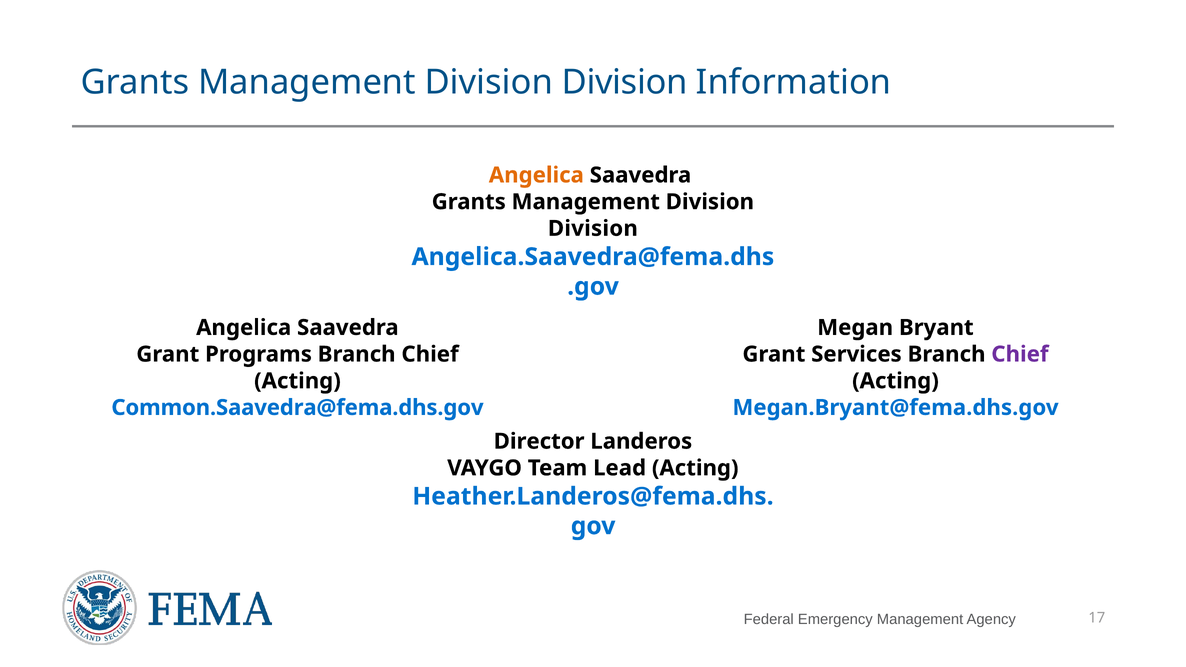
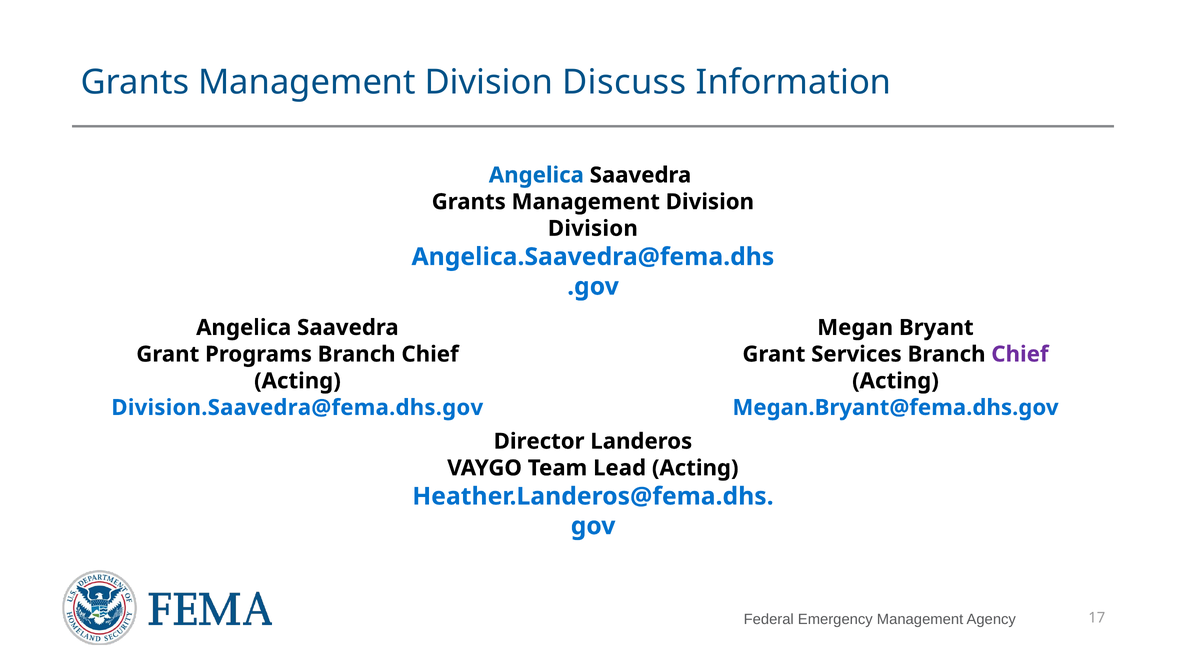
Division at (625, 83): Division -> Discuss
Angelica at (536, 175) colour: orange -> blue
Common.Saavedra@fema.dhs.gov: Common.Saavedra@fema.dhs.gov -> Division.Saavedra@fema.dhs.gov
